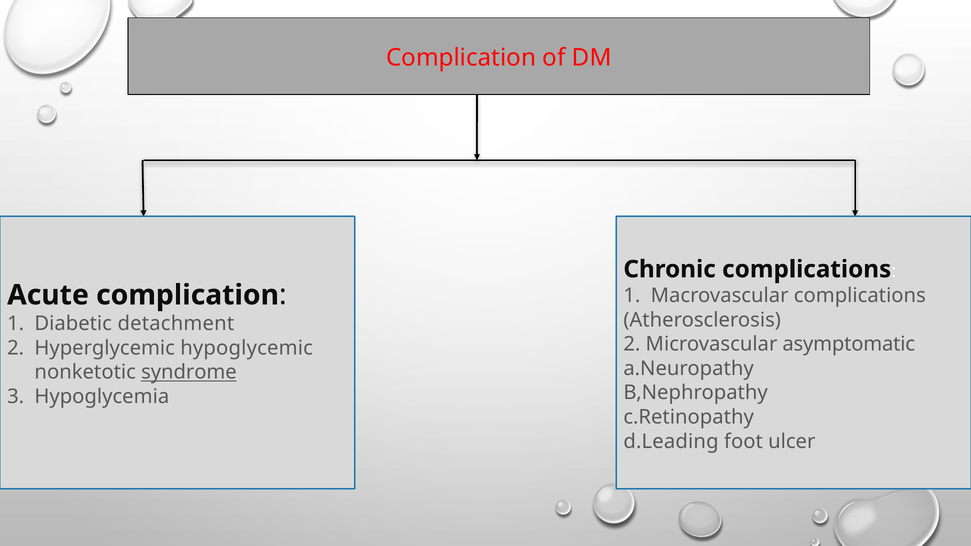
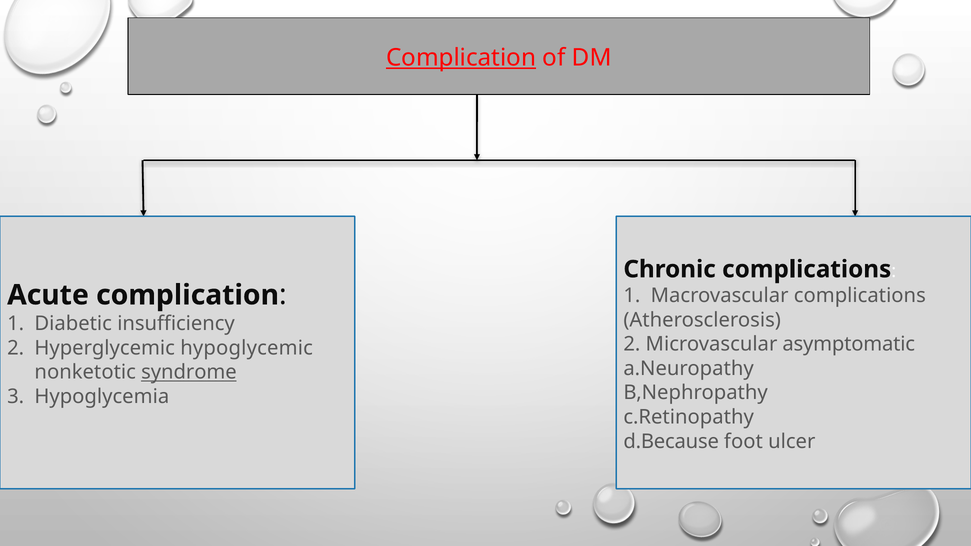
Complication at (461, 58) underline: none -> present
detachment: detachment -> insufficiency
d.Leading: d.Leading -> d.Because
